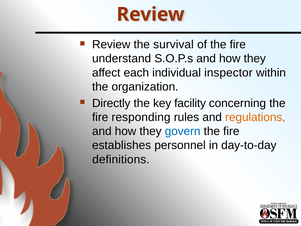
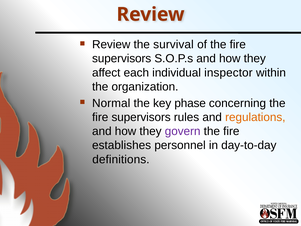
understand at (122, 59): understand -> supervisors
Directly: Directly -> Normal
facility: facility -> phase
responding at (141, 117): responding -> supervisors
govern colour: blue -> purple
